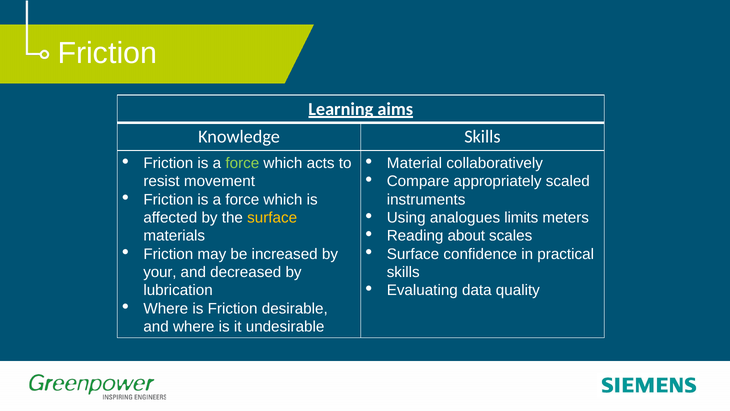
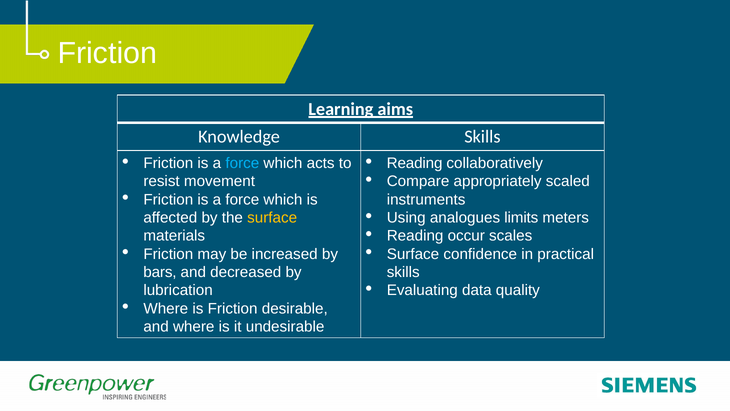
force at (242, 163) colour: light green -> light blue
Material at (414, 163): Material -> Reading
about: about -> occur
your: your -> bars
